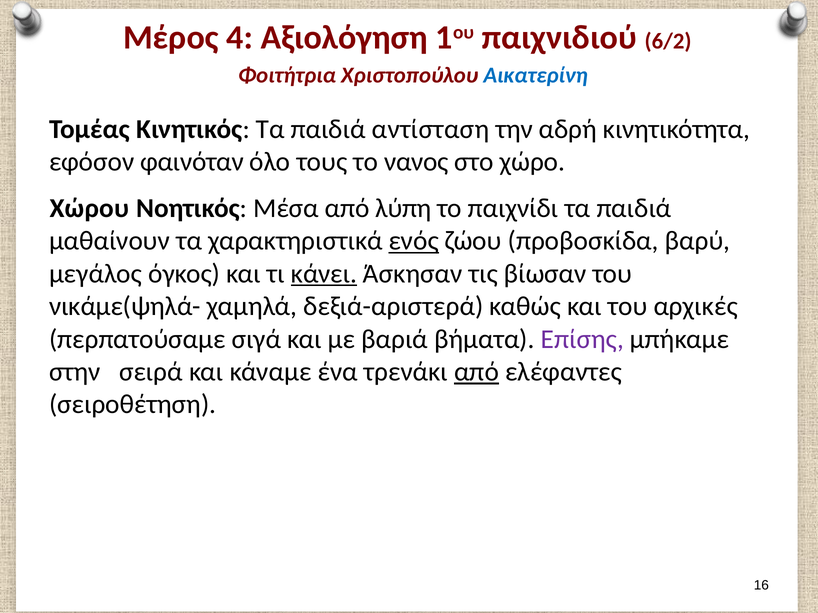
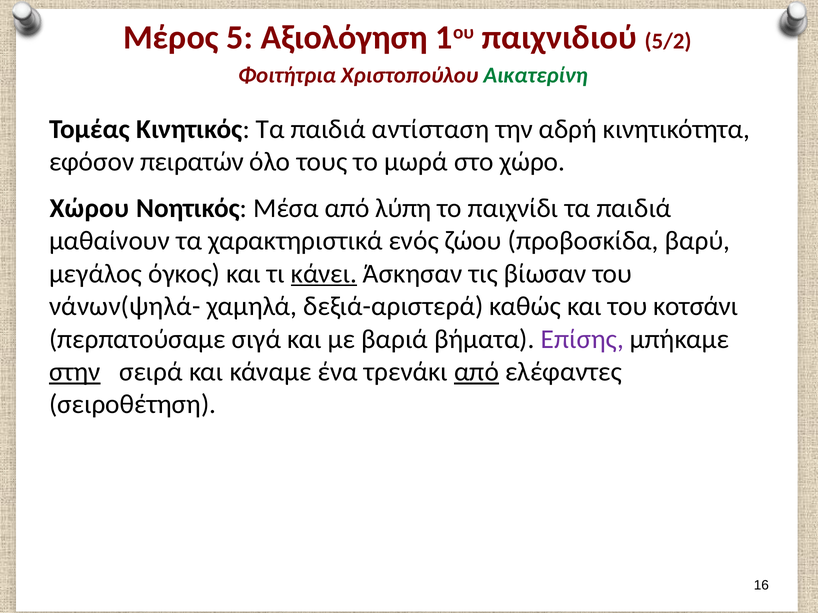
4: 4 -> 5
6/2: 6/2 -> 5/2
Αικατερίνη colour: blue -> green
φαινόταν: φαινόταν -> πειρατών
νανος: νανος -> μωρά
ενός underline: present -> none
νικάμε(ψηλά-: νικάμε(ψηλά- -> νάνων(ψηλά-
αρχικές: αρχικές -> κοτσάνι
στην underline: none -> present
